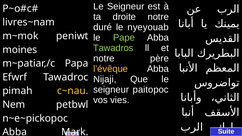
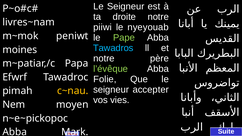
duré: duré -> piiwi
Tawadros colour: light green -> light blue
l’évêque colour: yellow -> light green
Nijaji: Nijaji -> Folie
paitopoc: paitopoc -> accepter
petbwl: petbwl -> moyen
